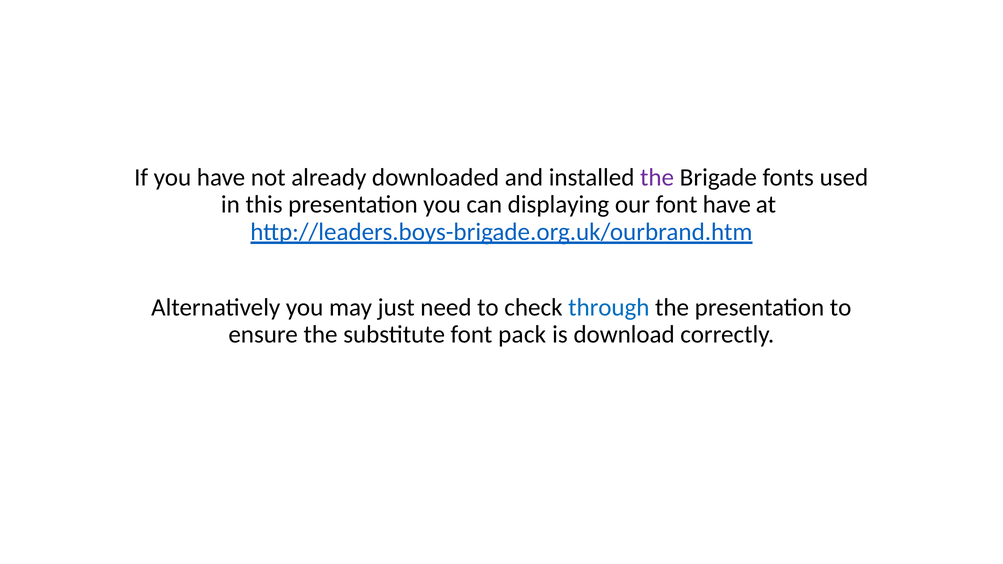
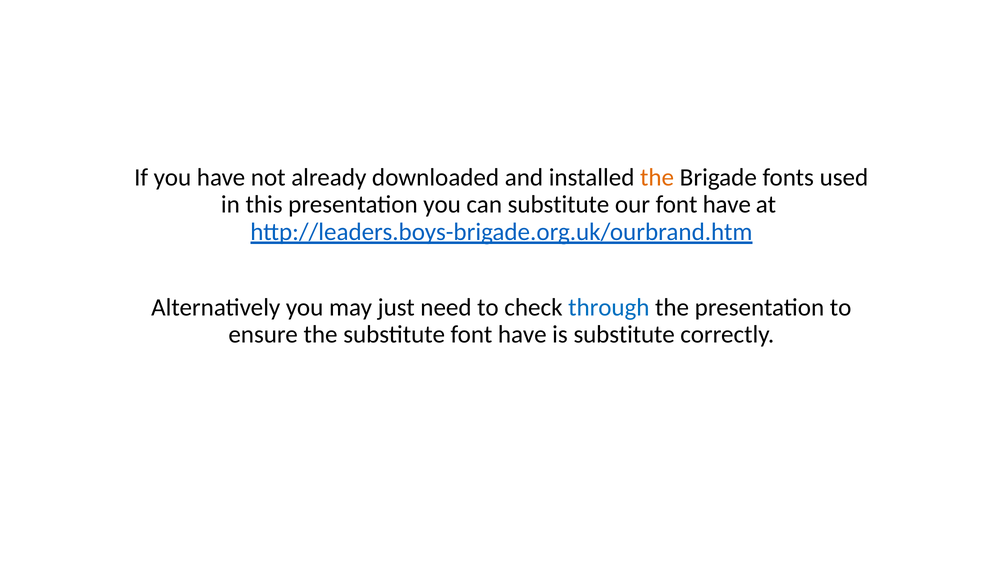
the at (657, 178) colour: purple -> orange
can displaying: displaying -> substitute
substitute font pack: pack -> have
is download: download -> substitute
